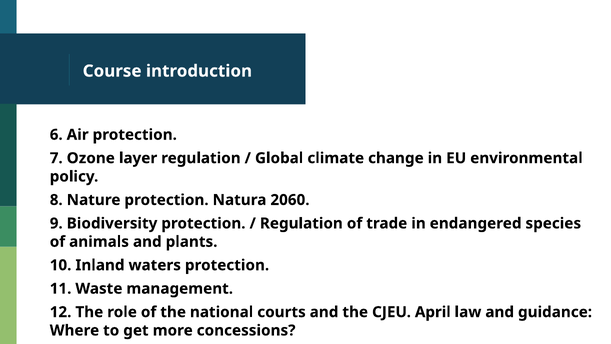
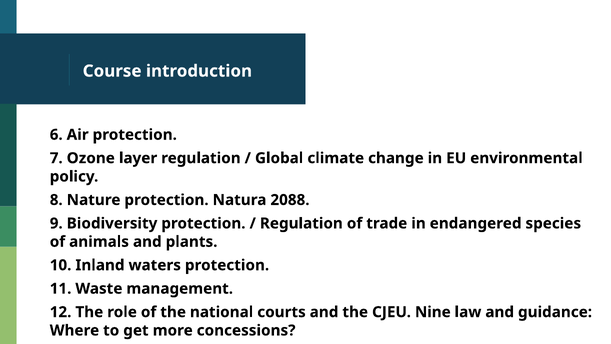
2060: 2060 -> 2088
April: April -> Nine
